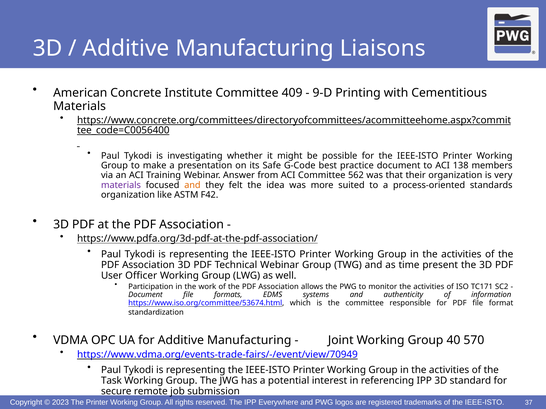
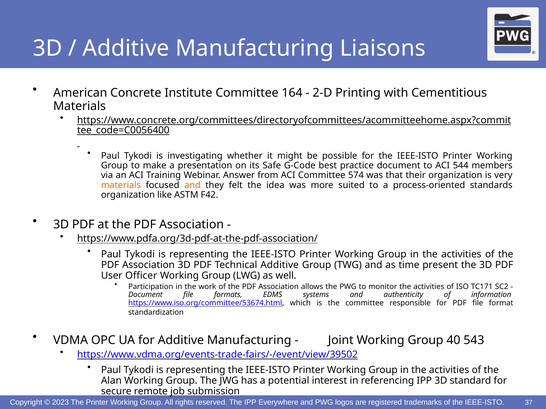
409: 409 -> 164
9-D: 9-D -> 2-D
138: 138 -> 544
562: 562 -> 574
materials at (121, 185) colour: purple -> orange
Technical Webinar: Webinar -> Additive
570: 570 -> 543
https://www.vdma.org/events-trade-fairs/-/event/view/70949: https://www.vdma.org/events-trade-fairs/-/event/view/70949 -> https://www.vdma.org/events-trade-fairs/-/event/view/39502
Task: Task -> Alan
